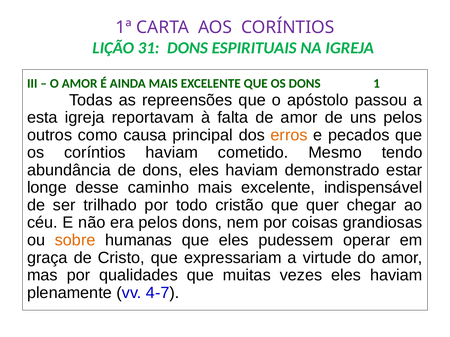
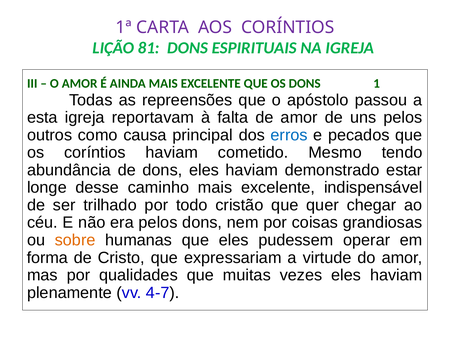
31: 31 -> 81
erros colour: orange -> blue
graça: graça -> forma
